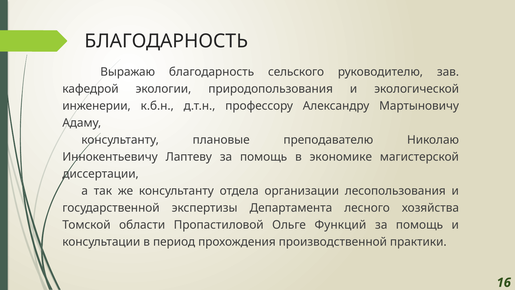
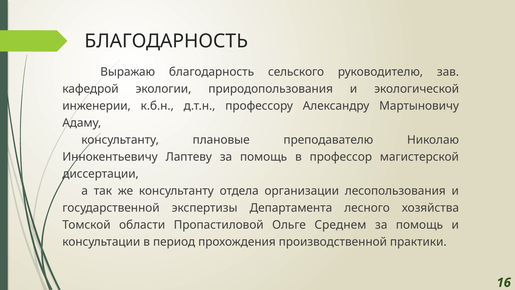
экономике: экономике -> профессор
Функций: Функций -> Среднем
